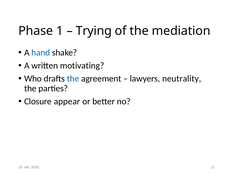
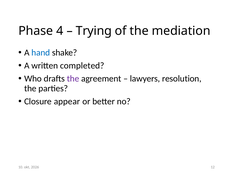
1: 1 -> 4
motivating: motivating -> completed
the at (73, 79) colour: blue -> purple
neutrality: neutrality -> resolution
